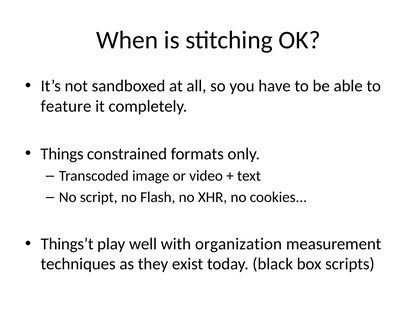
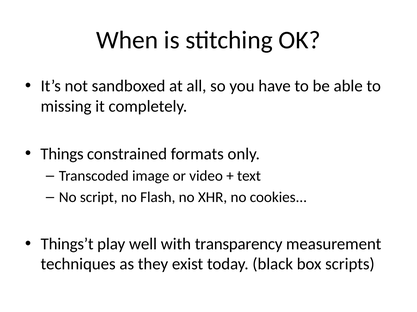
feature: feature -> missing
organization: organization -> transparency
